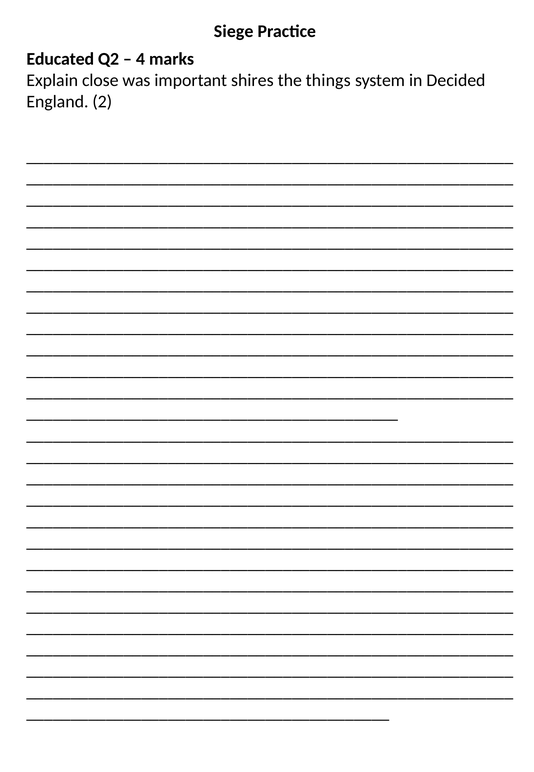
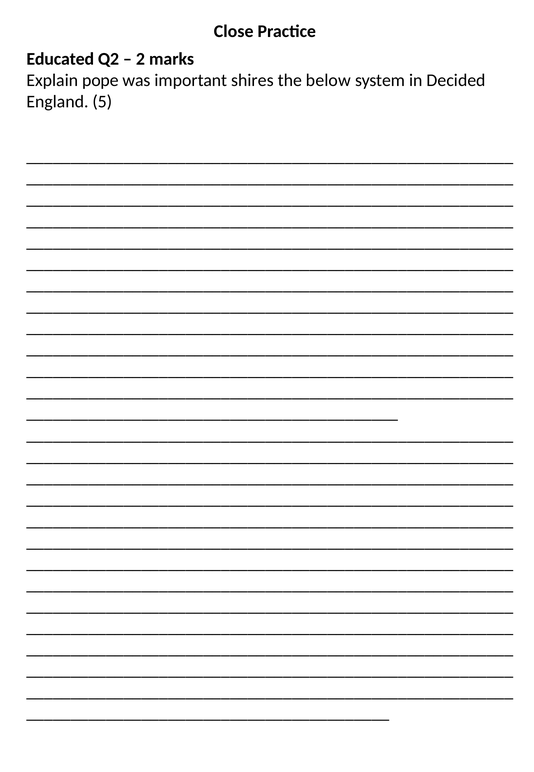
Siege: Siege -> Close
4: 4 -> 2
close: close -> pope
things: things -> below
2: 2 -> 5
